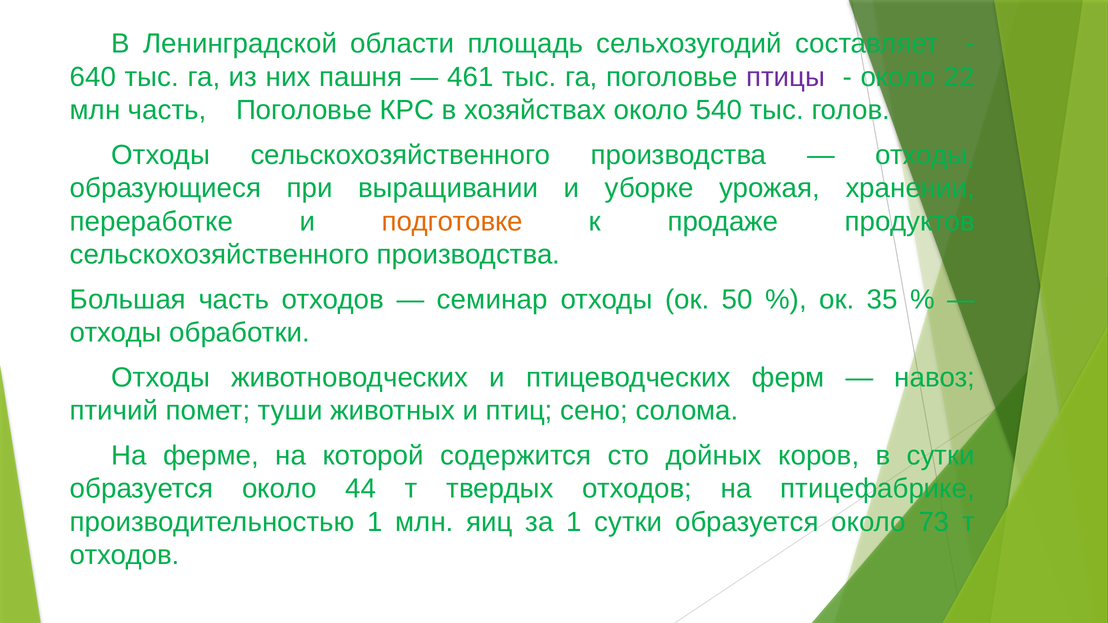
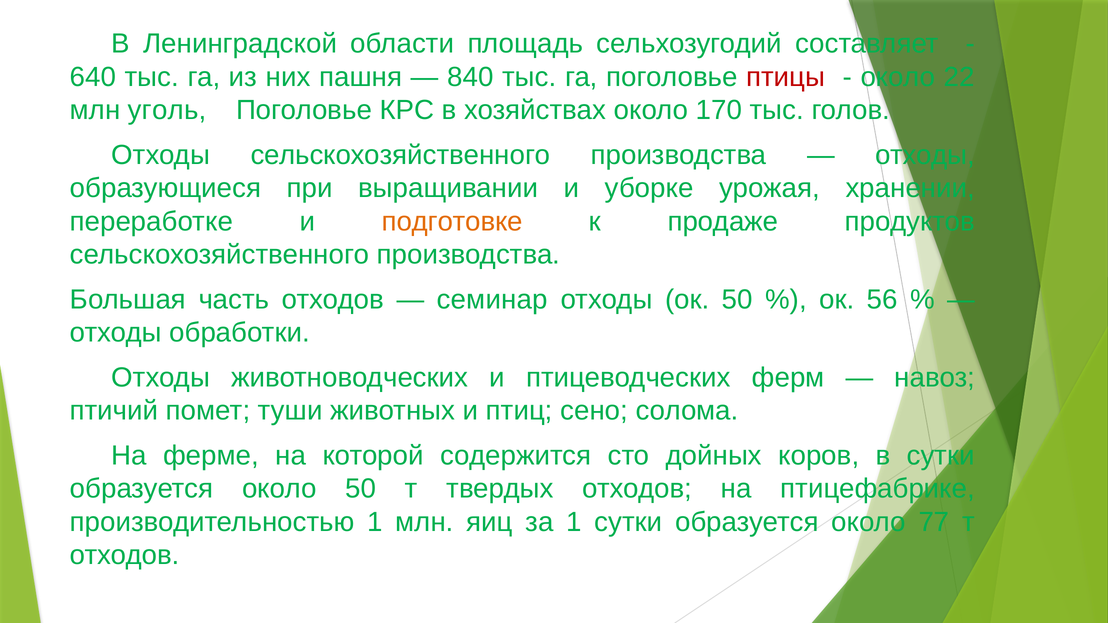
461: 461 -> 840
птицы colour: purple -> red
млн часть: часть -> уголь
540: 540 -> 170
35: 35 -> 56
около 44: 44 -> 50
73: 73 -> 77
